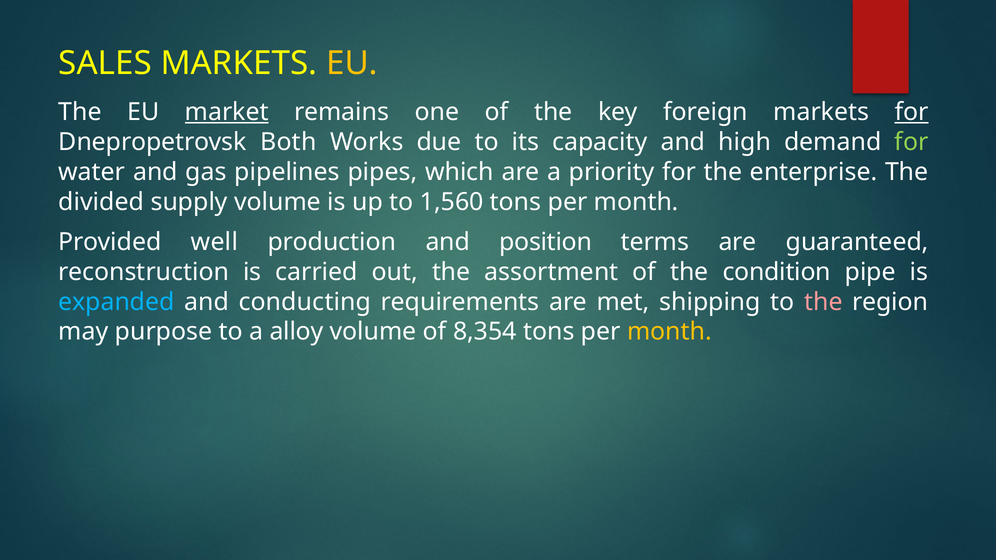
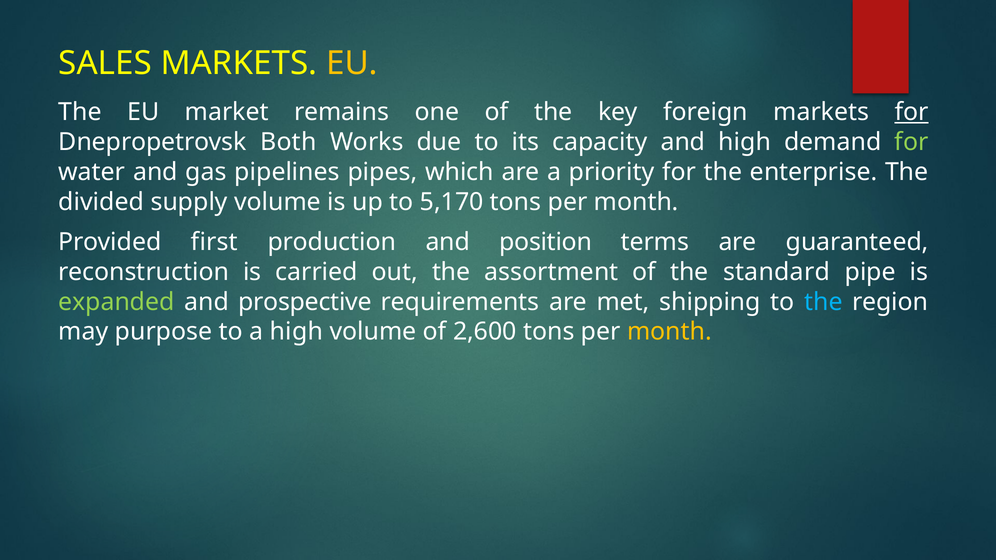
market underline: present -> none
1,560: 1,560 -> 5,170
well: well -> first
condition: condition -> standard
expanded colour: light blue -> light green
conducting: conducting -> prospective
the at (823, 302) colour: pink -> light blue
a alloy: alloy -> high
8,354: 8,354 -> 2,600
